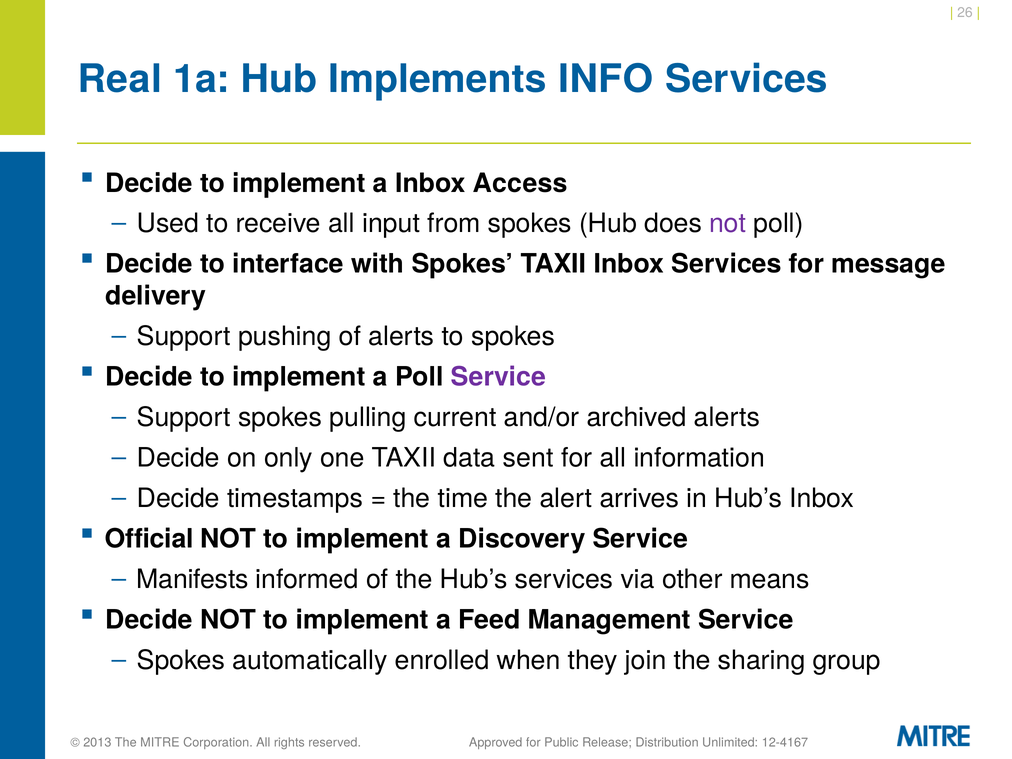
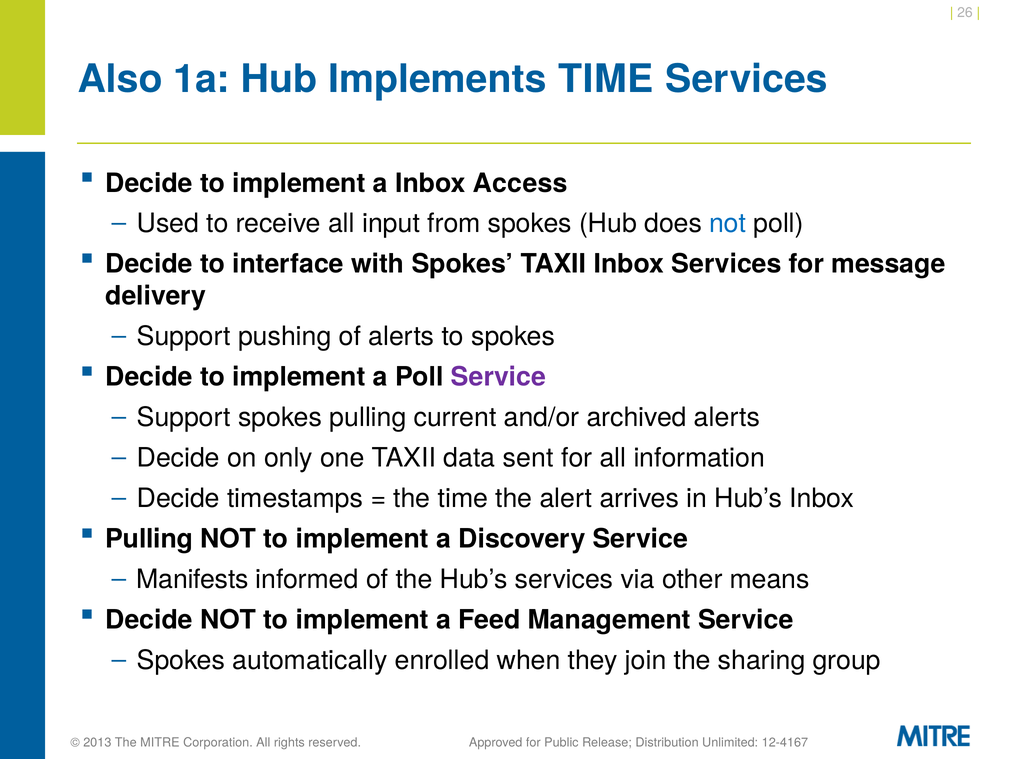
Real: Real -> Also
Implements INFO: INFO -> TIME
not at (728, 224) colour: purple -> blue
Official at (149, 539): Official -> Pulling
